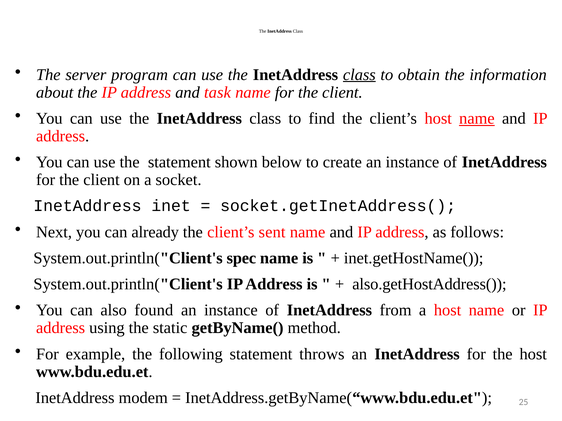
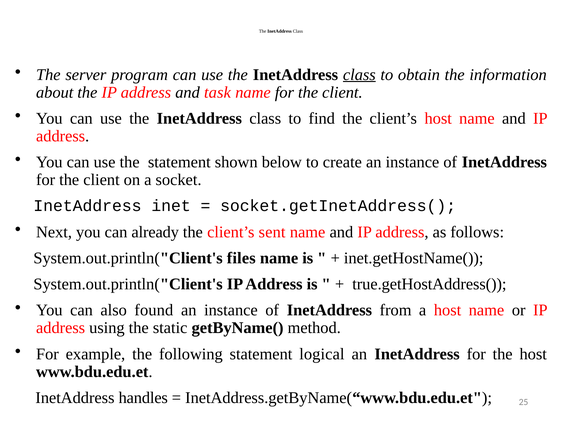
name at (477, 118) underline: present -> none
spec: spec -> files
also.getHostAddress(: also.getHostAddress( -> true.getHostAddress(
throws: throws -> logical
modem: modem -> handles
